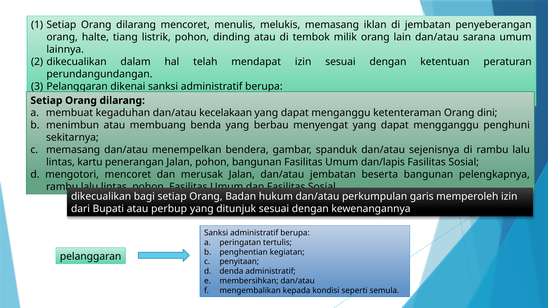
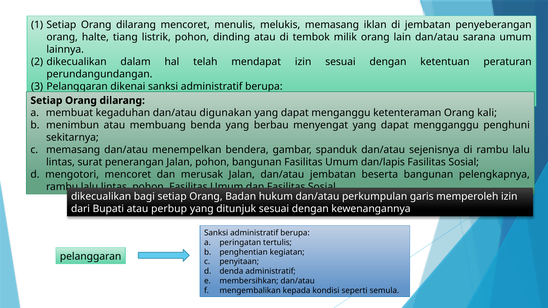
kecelakaan: kecelakaan -> digunakan
dini: dini -> kali
kartu: kartu -> surat
